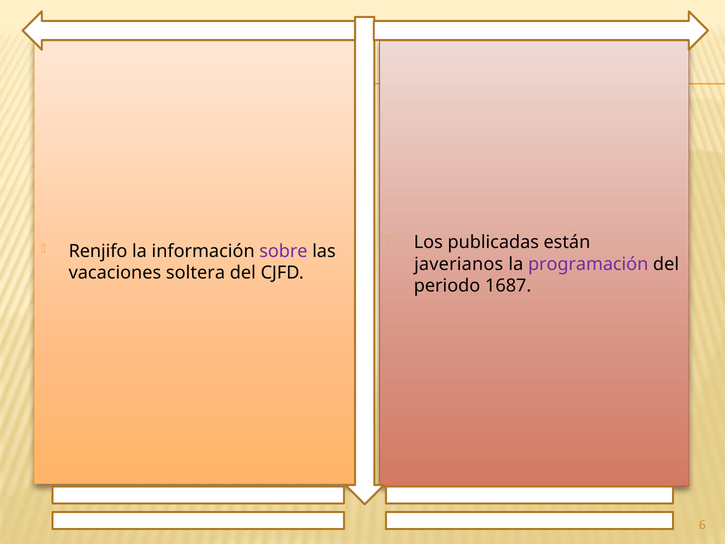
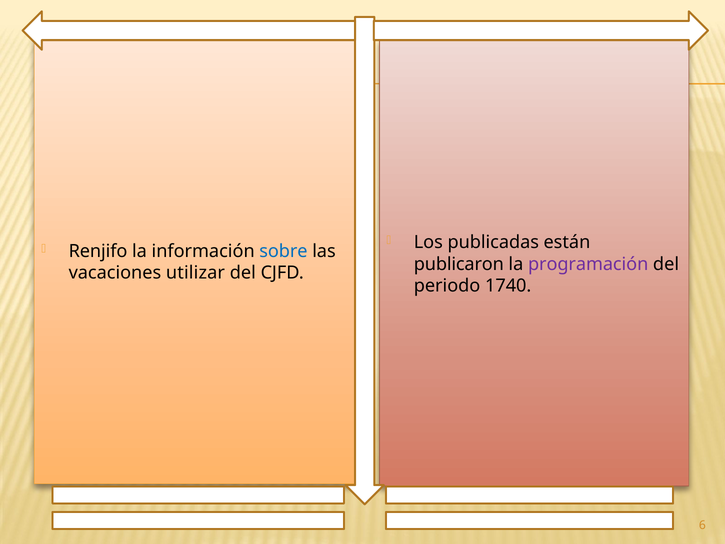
sobre colour: purple -> blue
javerianos: javerianos -> publicaron
soltera: soltera -> utilizar
1687: 1687 -> 1740
